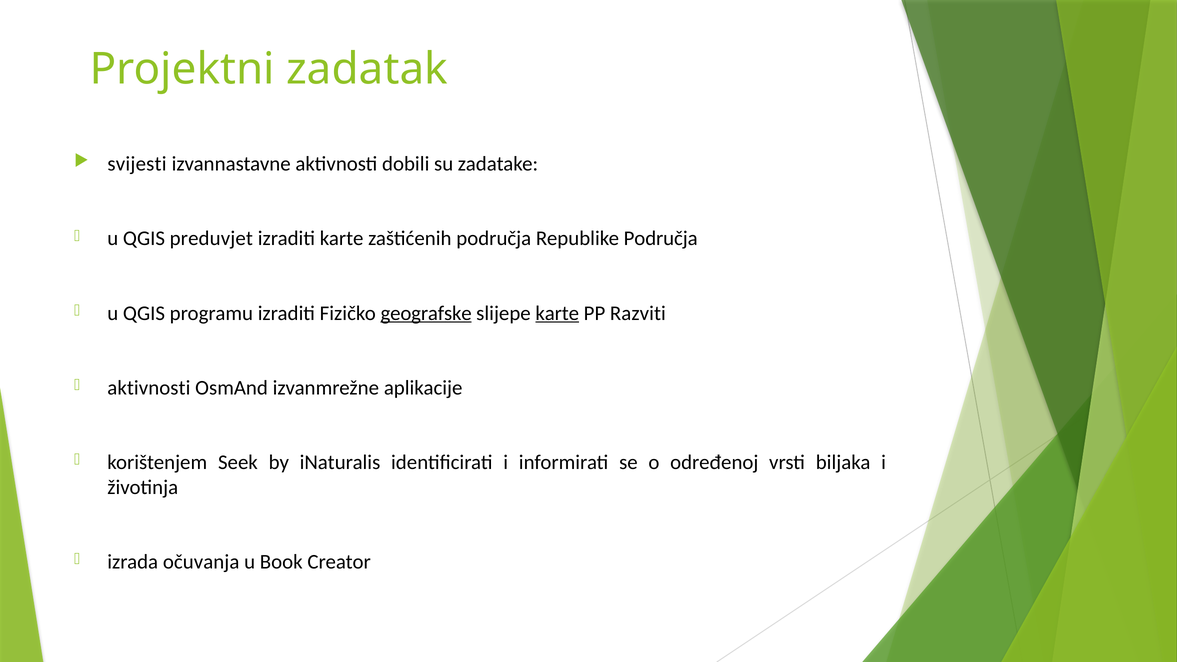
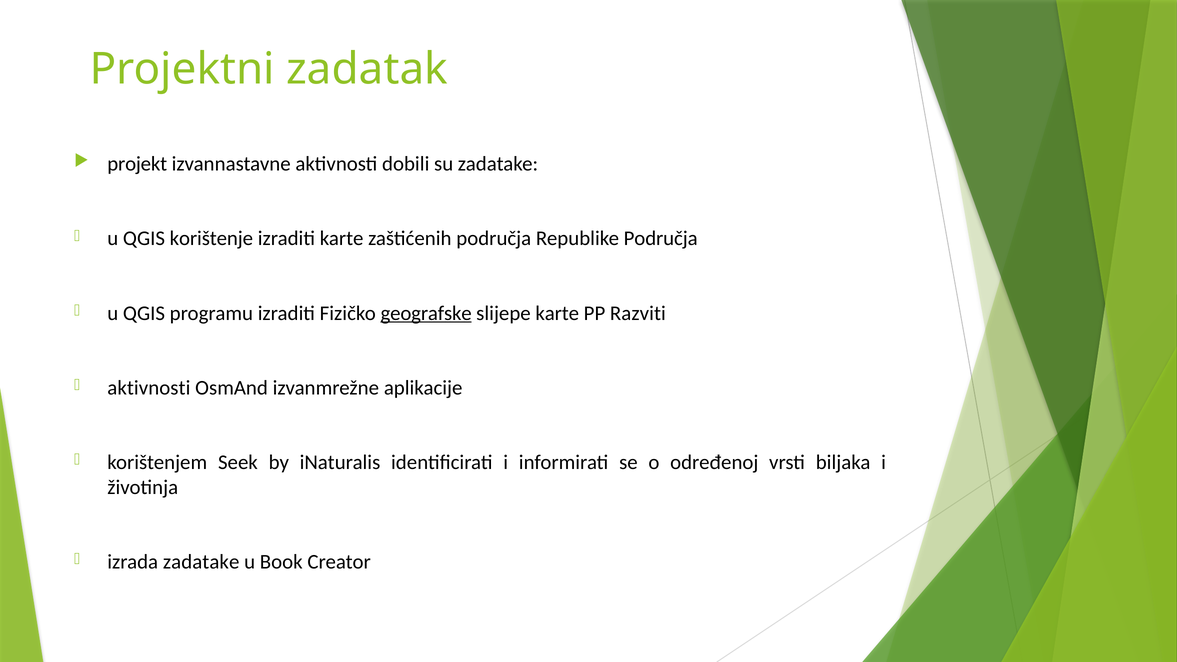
svijesti: svijesti -> projekt
preduvjet: preduvjet -> korištenje
karte at (557, 313) underline: present -> none
izrada očuvanja: očuvanja -> zadatake
